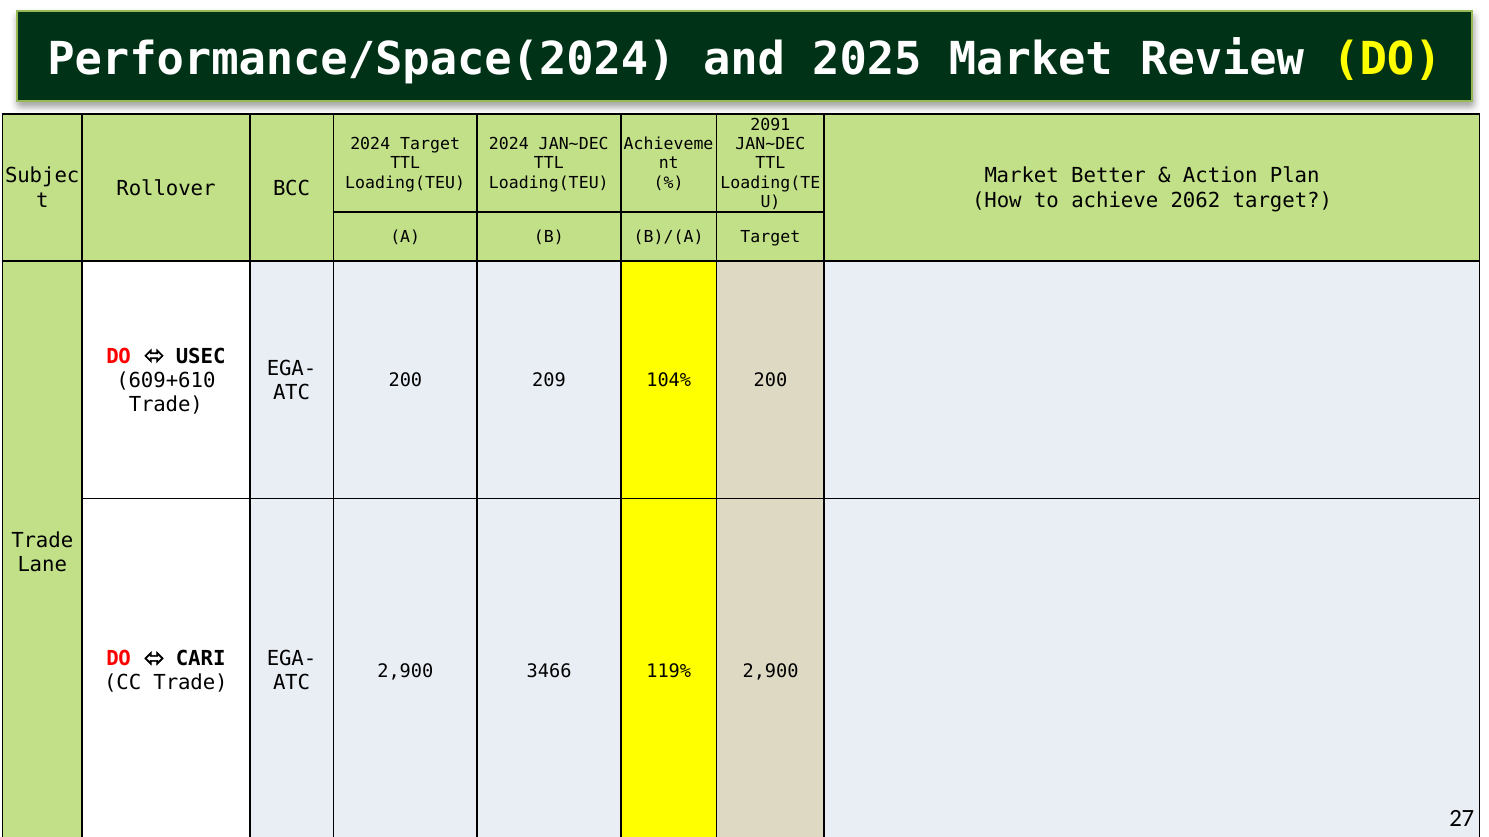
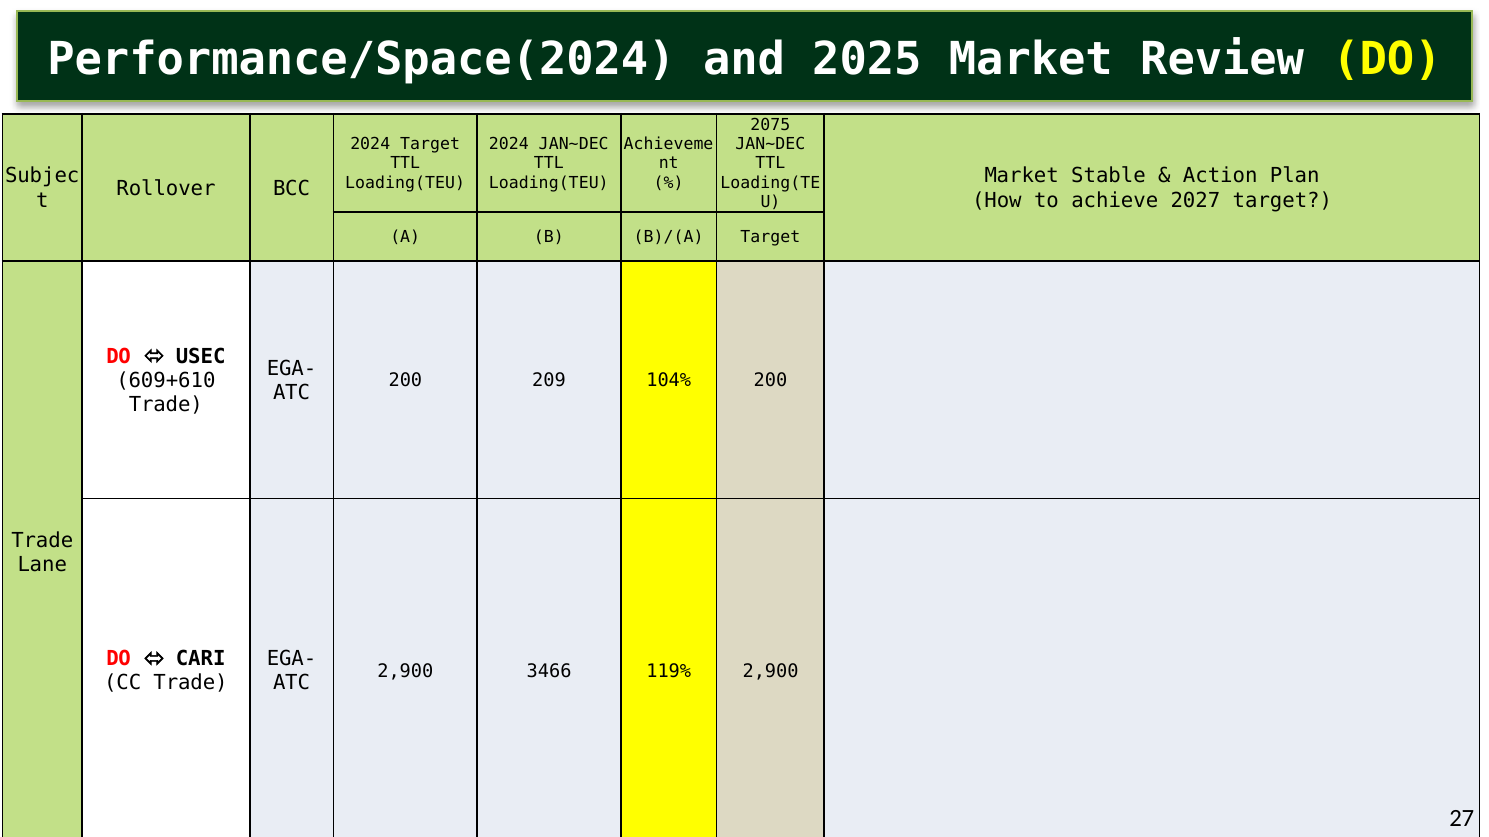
2091: 2091 -> 2075
Better: Better -> Stable
2062: 2062 -> 2027
